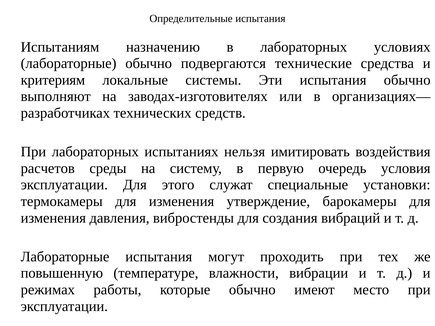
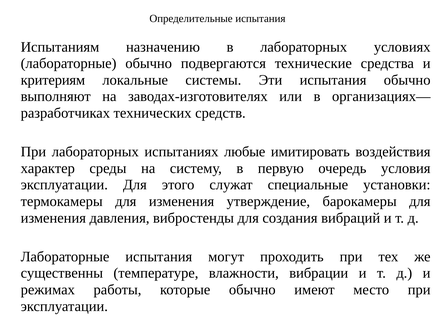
нельзя: нельзя -> любые
расчетов: расчетов -> характер
повышенную: повышенную -> существенны
